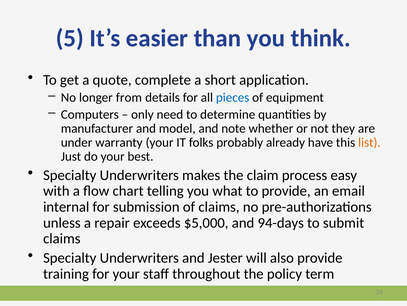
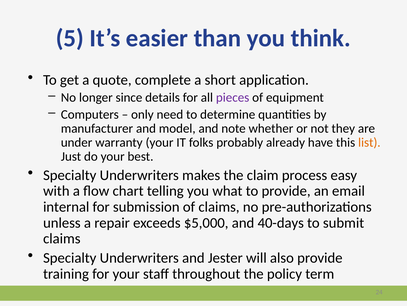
from: from -> since
pieces colour: blue -> purple
94-days: 94-days -> 40-days
